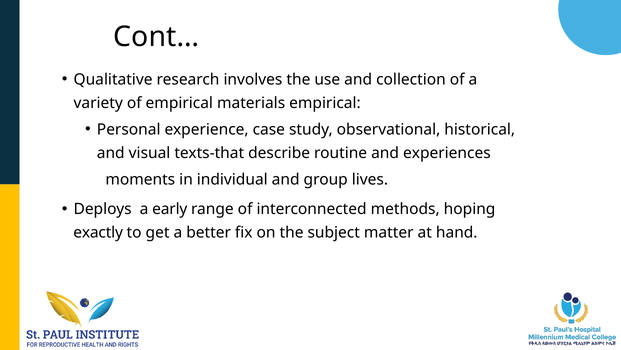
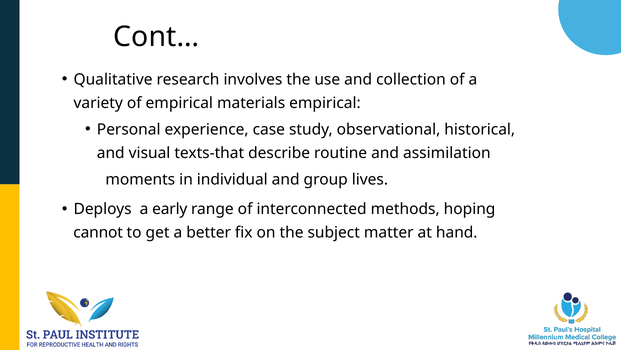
experiences: experiences -> assimilation
exactly: exactly -> cannot
